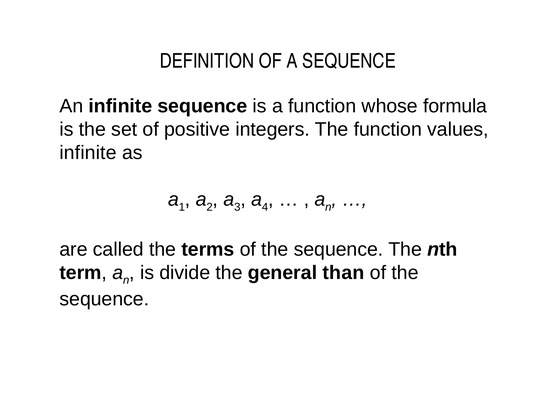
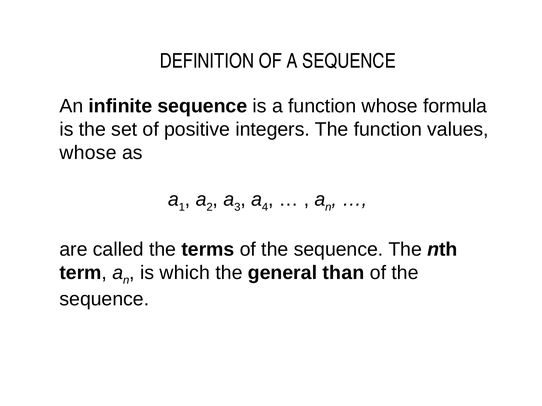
infinite at (88, 153): infinite -> whose
divide: divide -> which
